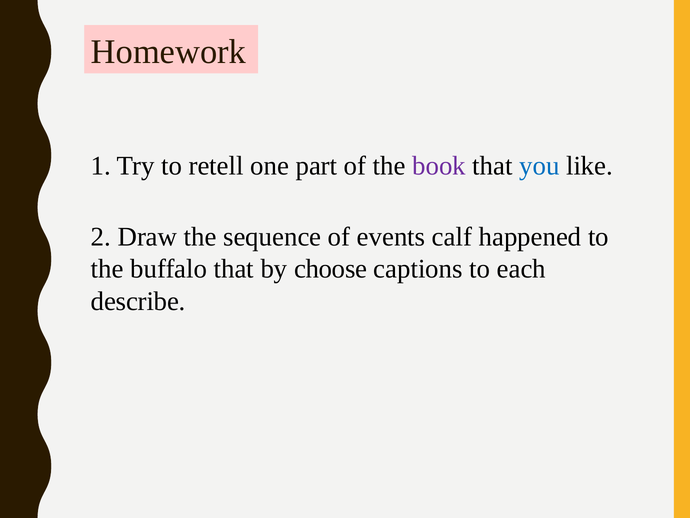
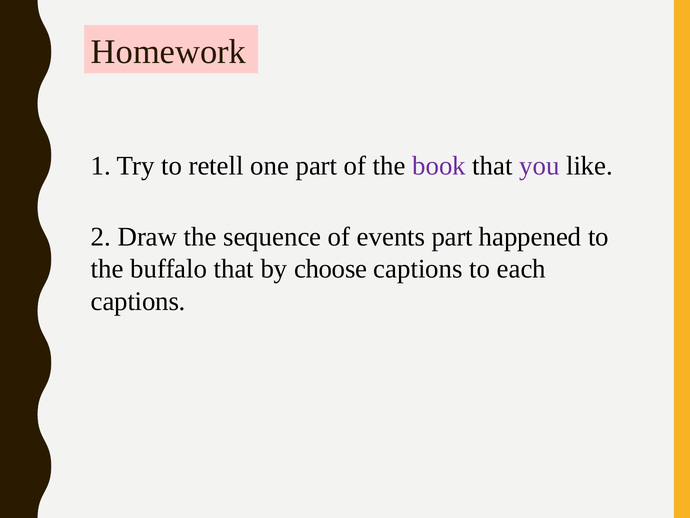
you colour: blue -> purple
events calf: calf -> part
describe at (138, 301): describe -> captions
